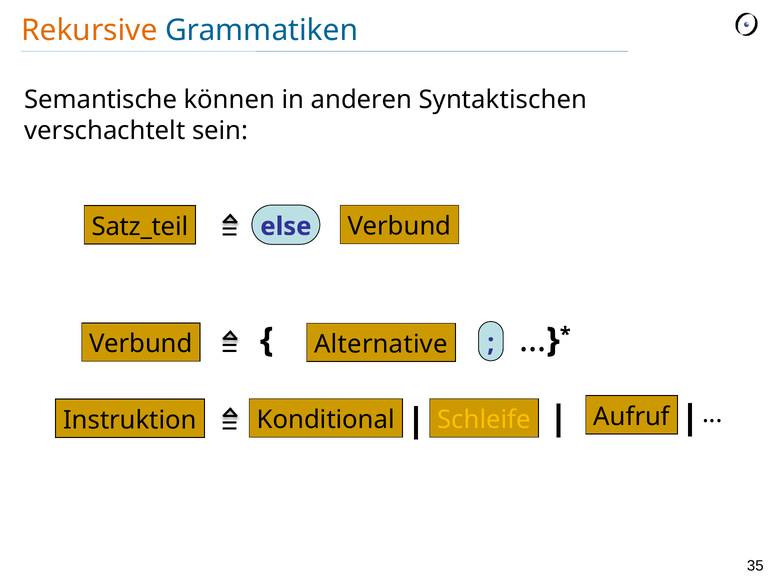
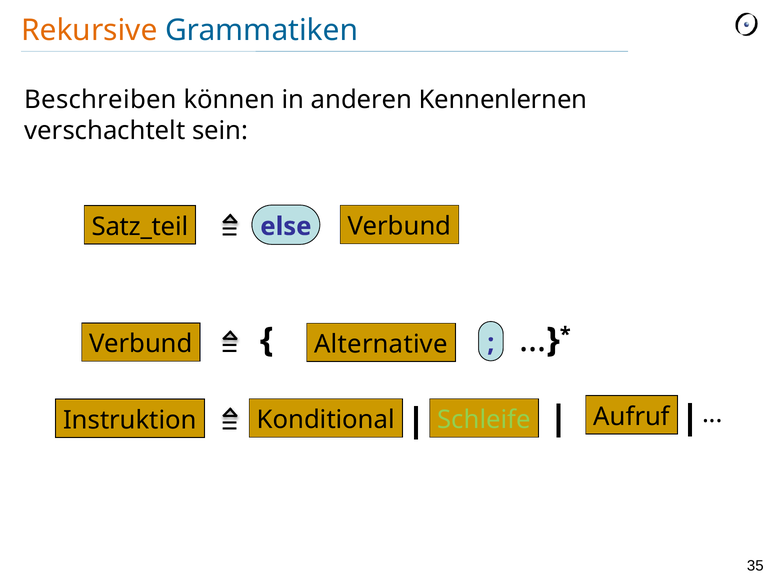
Semantische: Semantische -> Beschreiben
Syntaktischen: Syntaktischen -> Kennenlernen
Schleife colour: yellow -> light green
